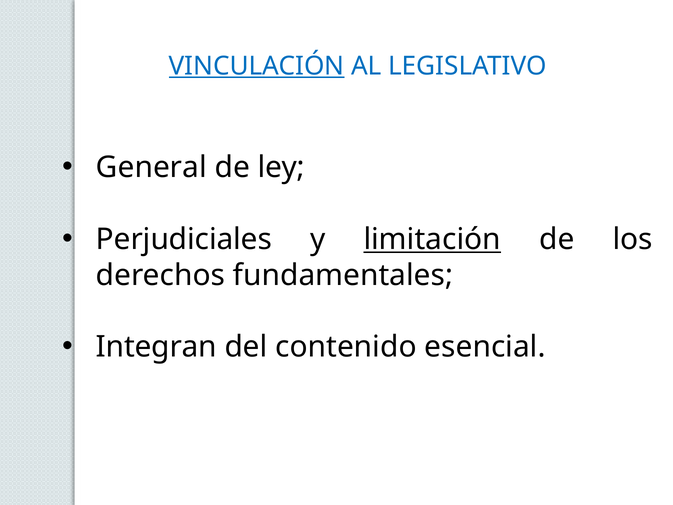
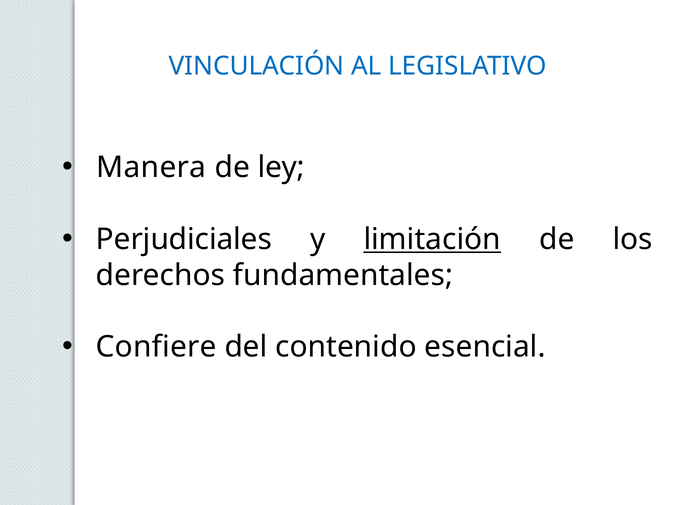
VINCULACIÓN underline: present -> none
General: General -> Manera
Integran: Integran -> Confiere
